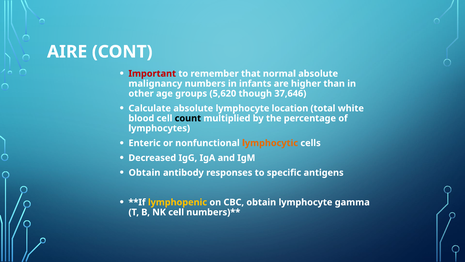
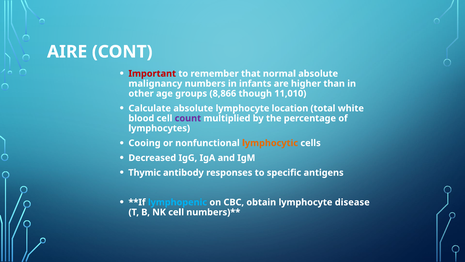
5,620: 5,620 -> 8,866
37,646: 37,646 -> 11,010
count colour: black -> purple
Enteric: Enteric -> Cooing
Obtain at (144, 172): Obtain -> Thymic
lymphopenic colour: yellow -> light blue
gamma: gamma -> disease
